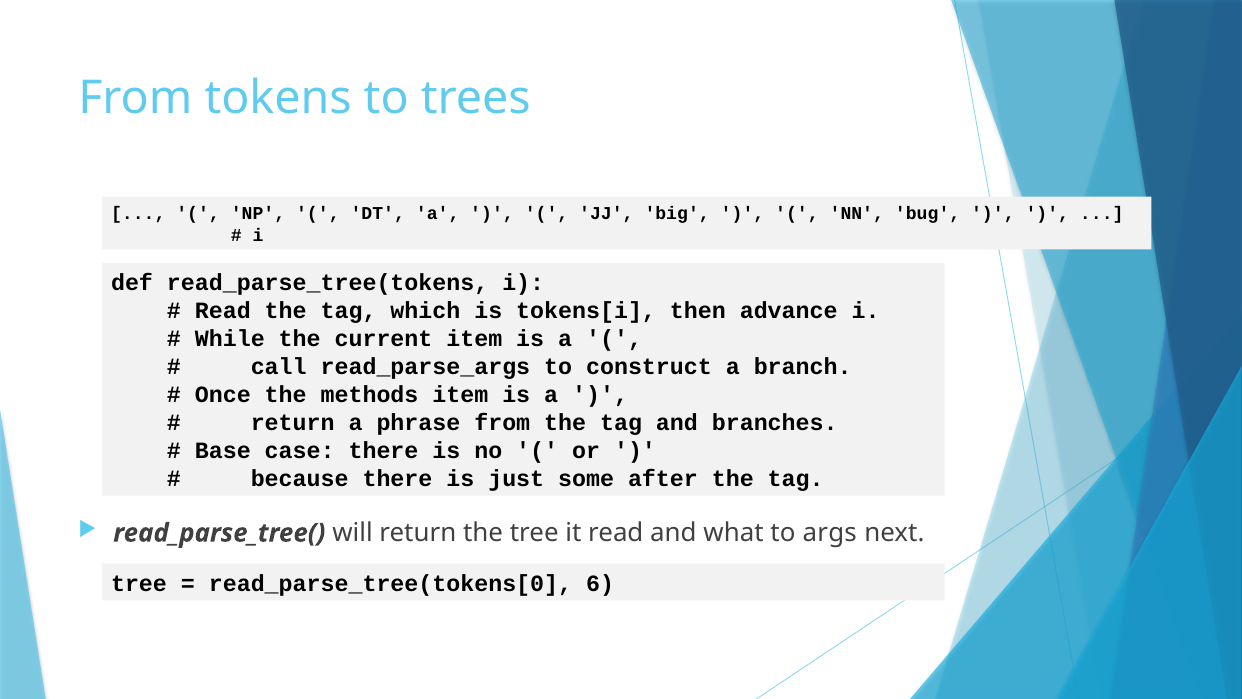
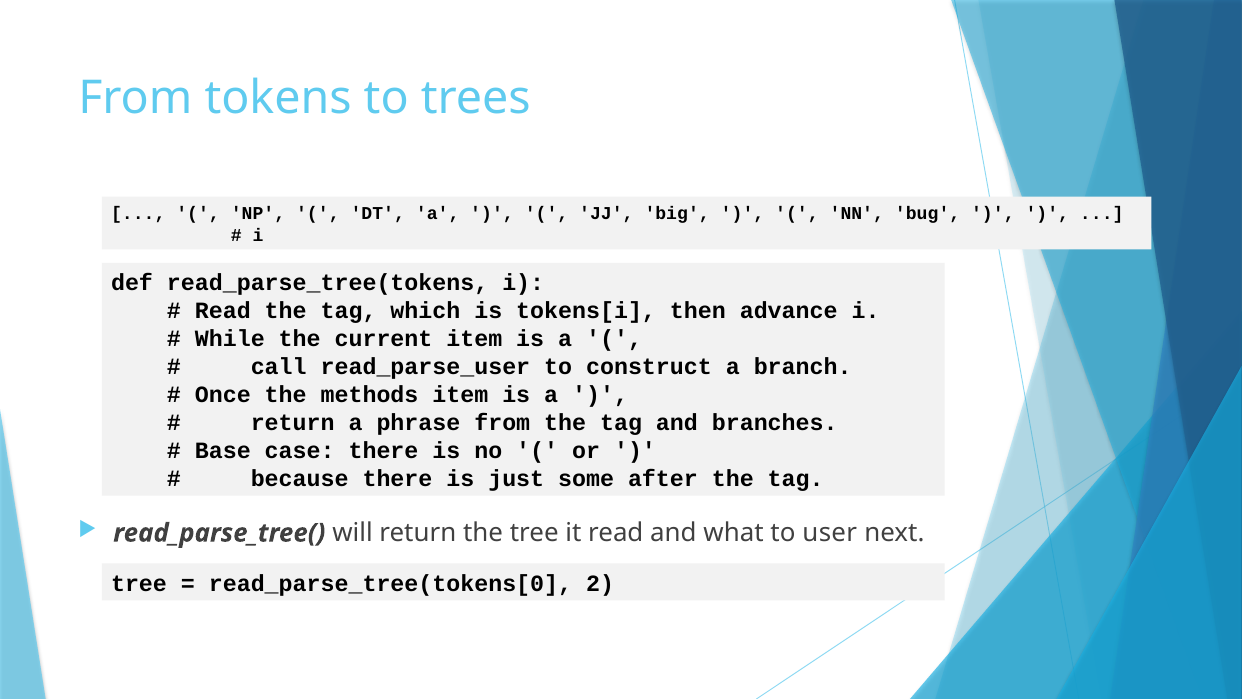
read_parse_args: read_parse_args -> read_parse_user
args: args -> user
6: 6 -> 2
